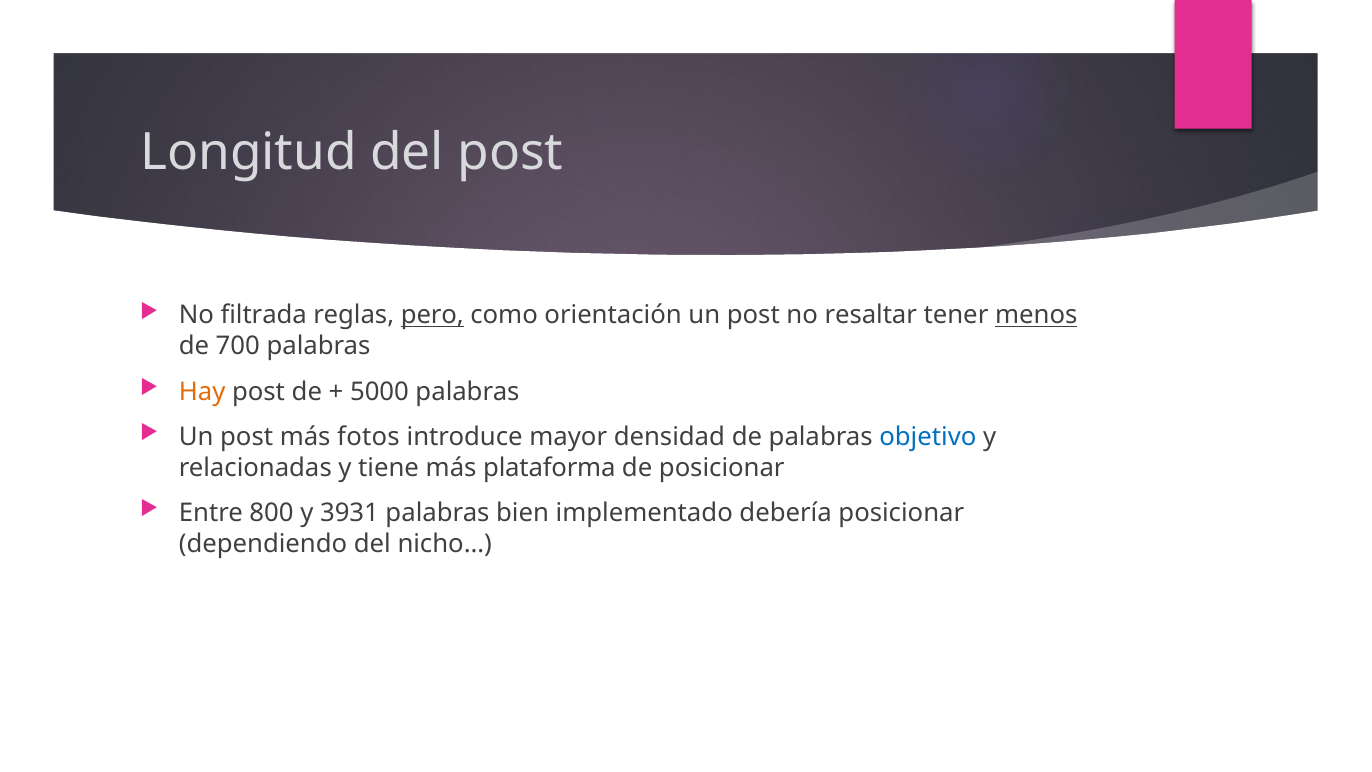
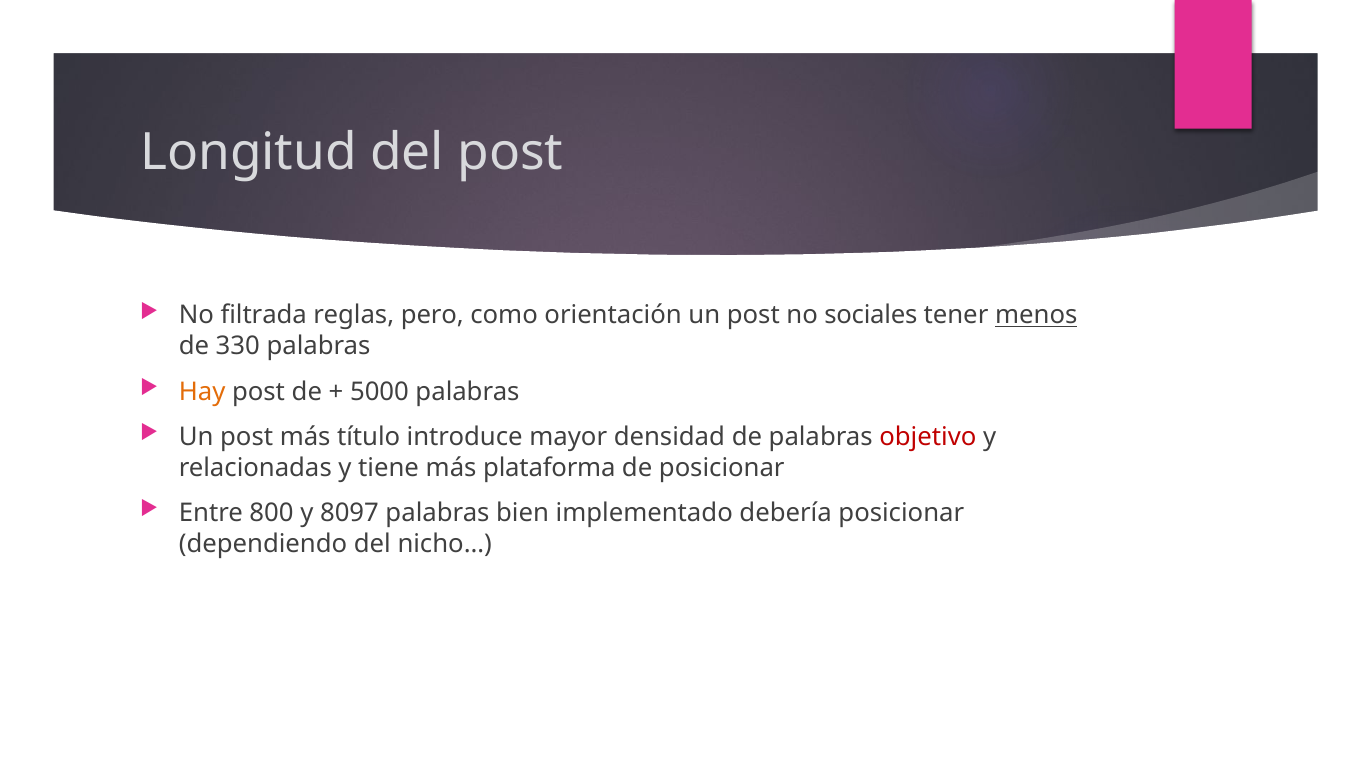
pero underline: present -> none
resaltar: resaltar -> sociales
700: 700 -> 330
fotos: fotos -> título
objetivo colour: blue -> red
3931: 3931 -> 8097
